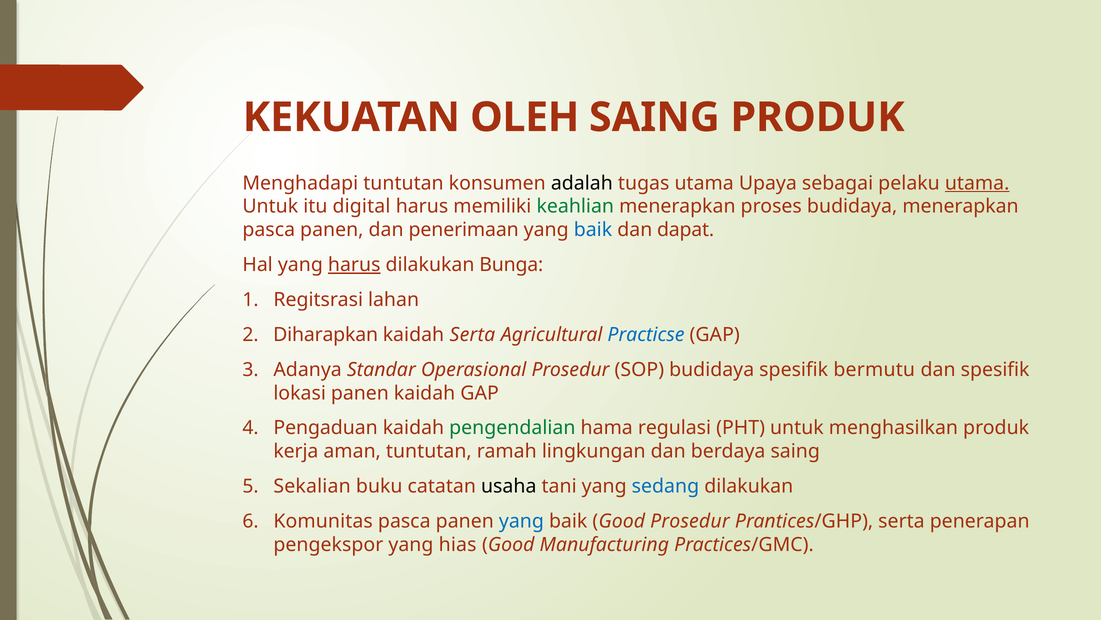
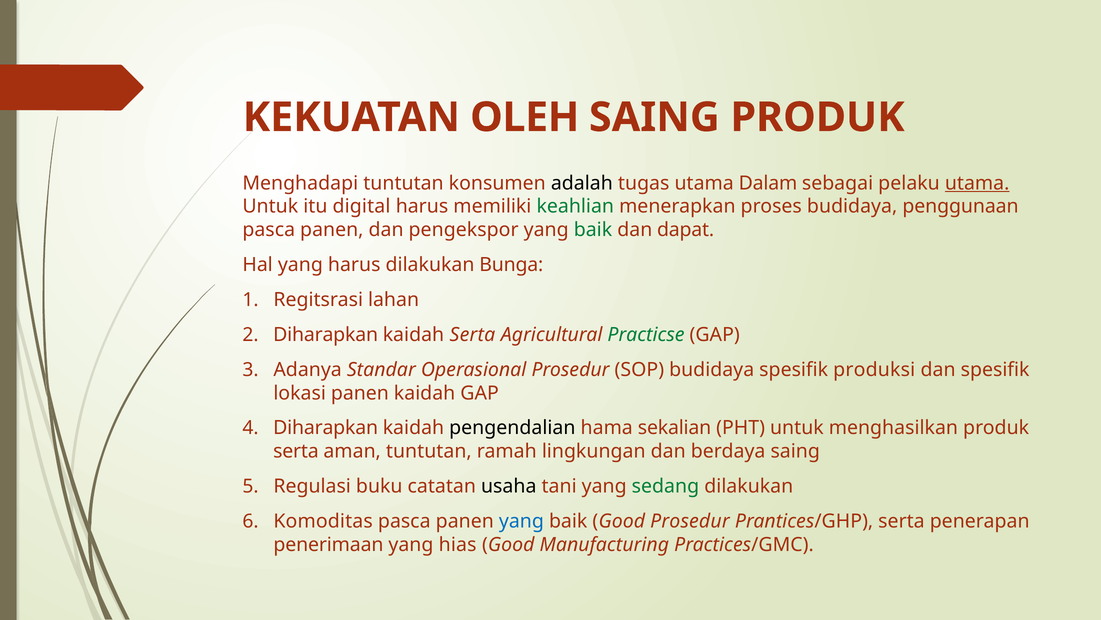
Upaya: Upaya -> Dalam
budidaya menerapkan: menerapkan -> penggunaan
penerimaan: penerimaan -> pengekspor
baik at (593, 230) colour: blue -> green
harus at (354, 265) underline: present -> none
Practicse colour: blue -> green
bermutu: bermutu -> produksi
Pengaduan at (326, 428): Pengaduan -> Diharapkan
pengendalian colour: green -> black
regulasi: regulasi -> sekalian
kerja at (296, 451): kerja -> serta
Sekalian: Sekalian -> Regulasi
sedang colour: blue -> green
Komunitas: Komunitas -> Komoditas
pengekspor: pengekspor -> penerimaan
